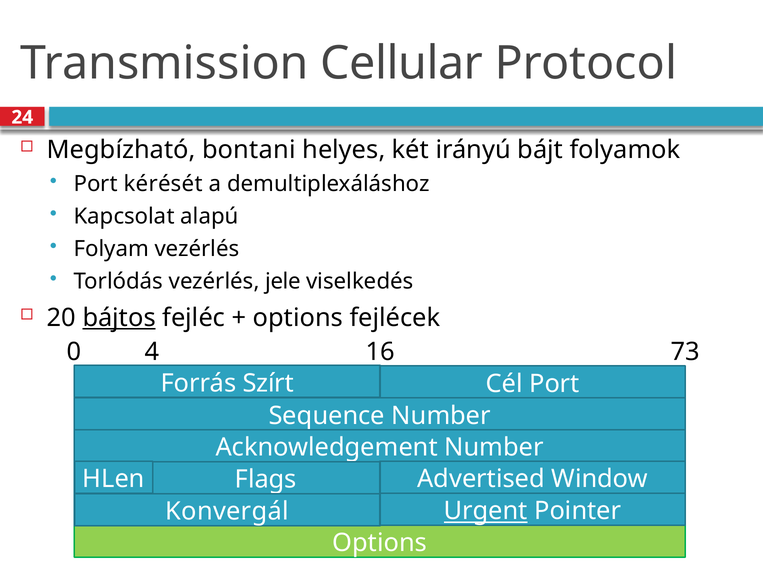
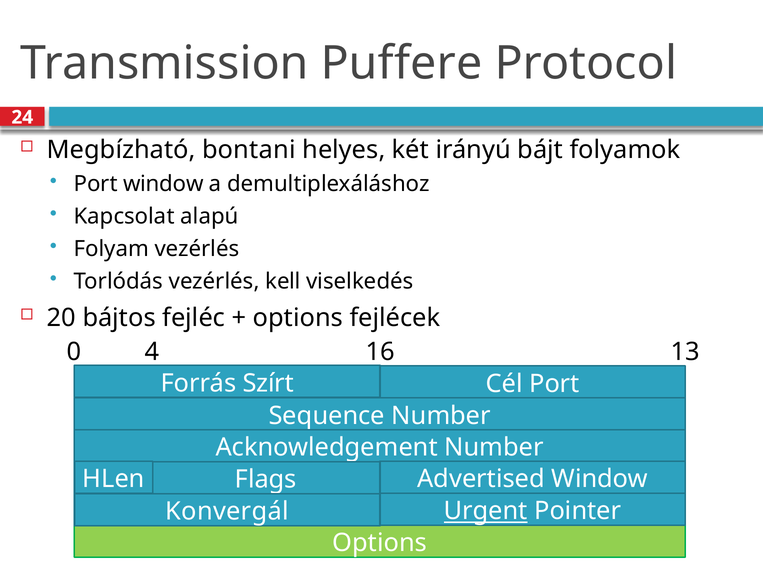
Cellular: Cellular -> Puffere
Port kérését: kérését -> window
jele: jele -> kell
bájtos underline: present -> none
73: 73 -> 13
